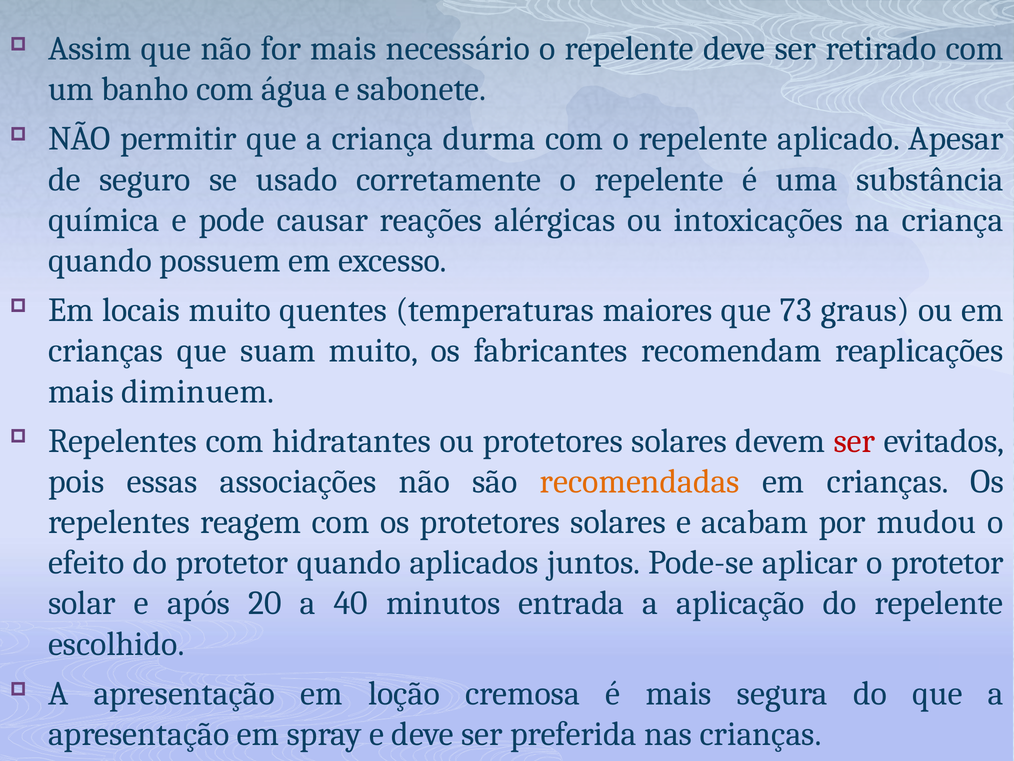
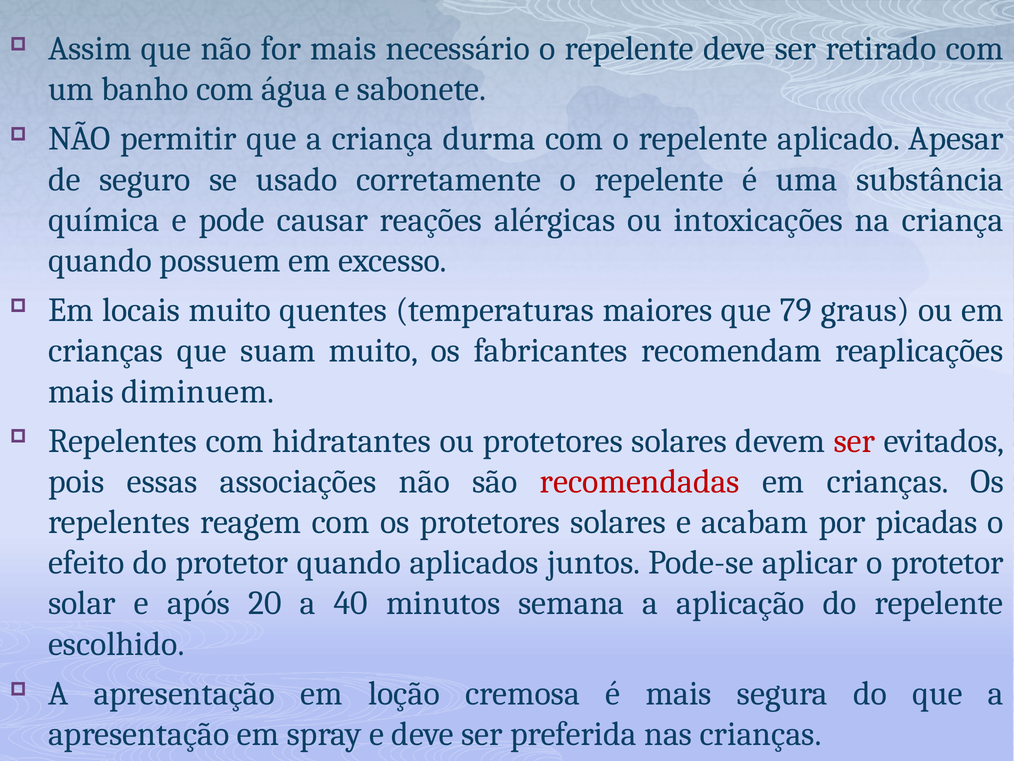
73: 73 -> 79
recomendadas colour: orange -> red
mudou: mudou -> picadas
entrada: entrada -> semana
